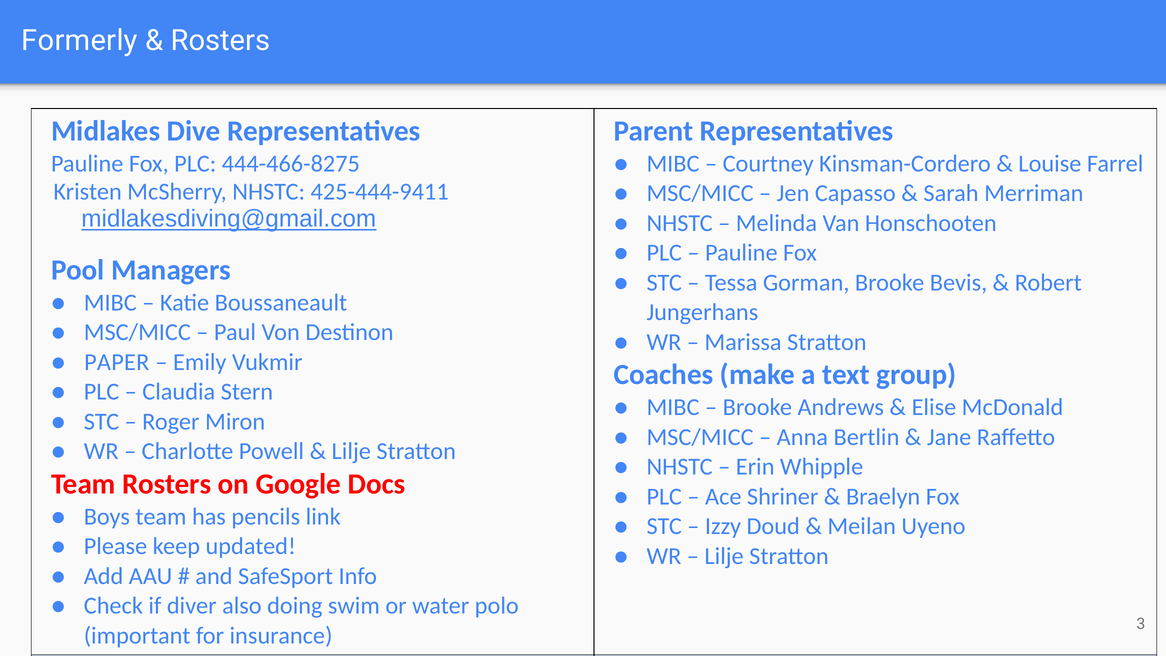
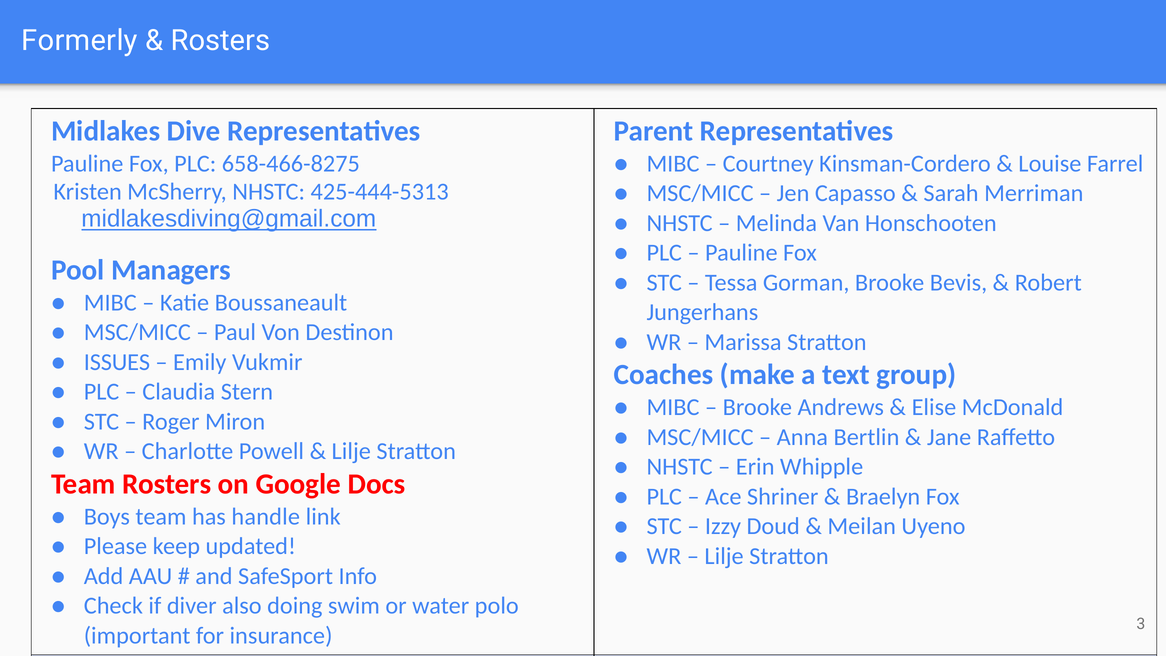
444-466-8275: 444-466-8275 -> 658-466-8275
425-444-9411: 425-444-9411 -> 425-444-5313
PAPER: PAPER -> ISSUES
pencils: pencils -> handle
